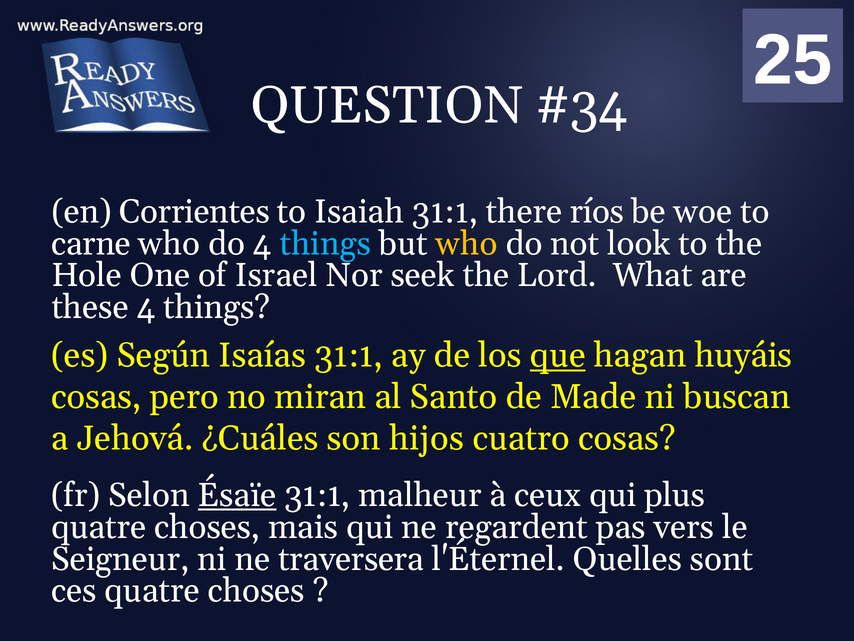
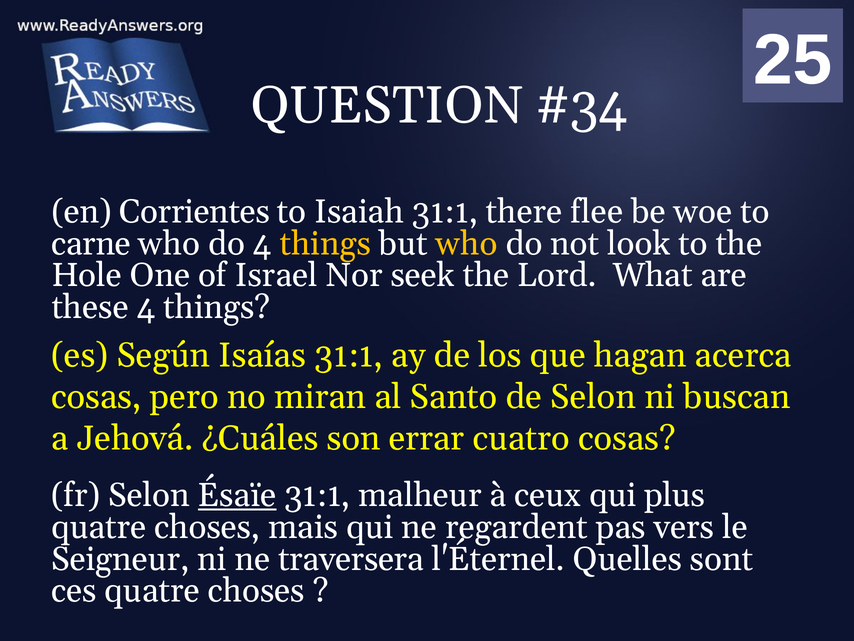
ríos: ríos -> flee
things at (325, 243) colour: light blue -> yellow
que underline: present -> none
huyáis: huyáis -> acerca
de Made: Made -> Selon
hijos: hijos -> errar
